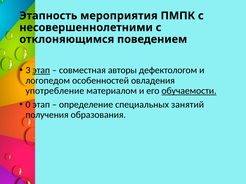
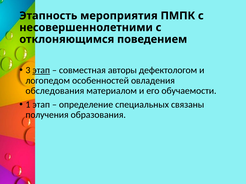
употребление: употребление -> обследования
обучаемости underline: present -> none
0: 0 -> 1
занятий: занятий -> связаны
